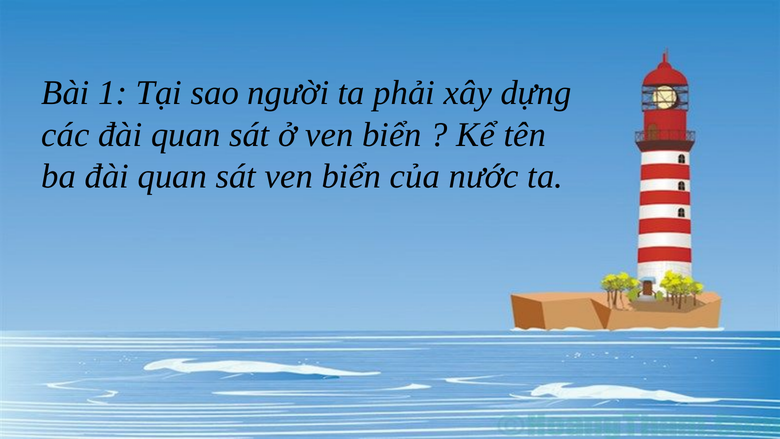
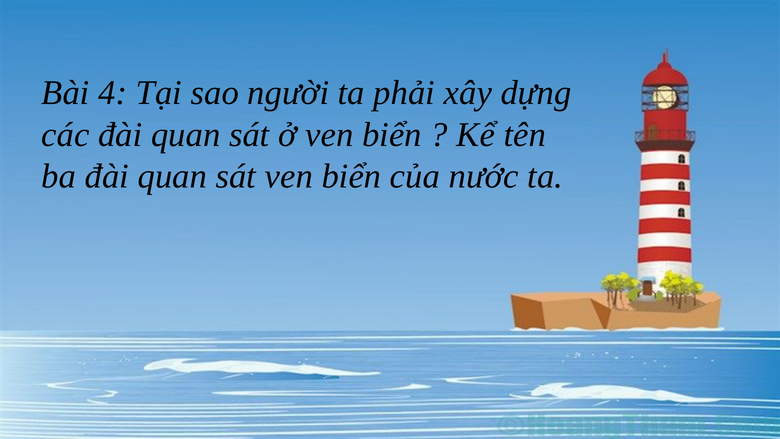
1: 1 -> 4
